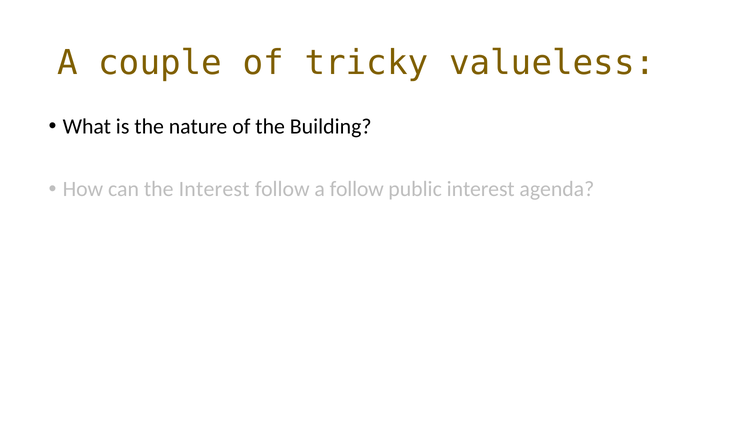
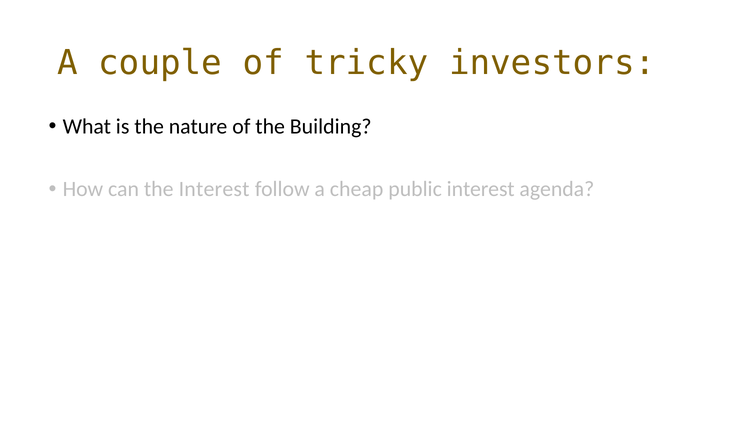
valueless: valueless -> investors
a follow: follow -> cheap
